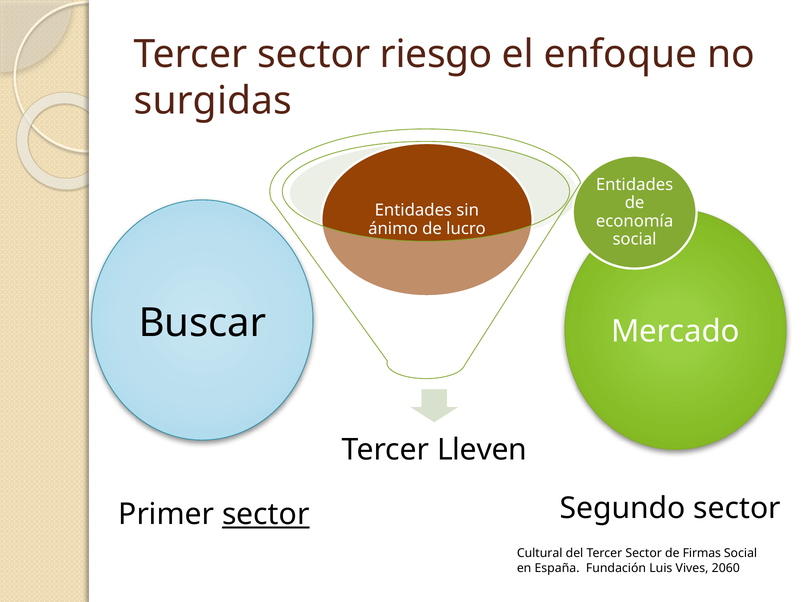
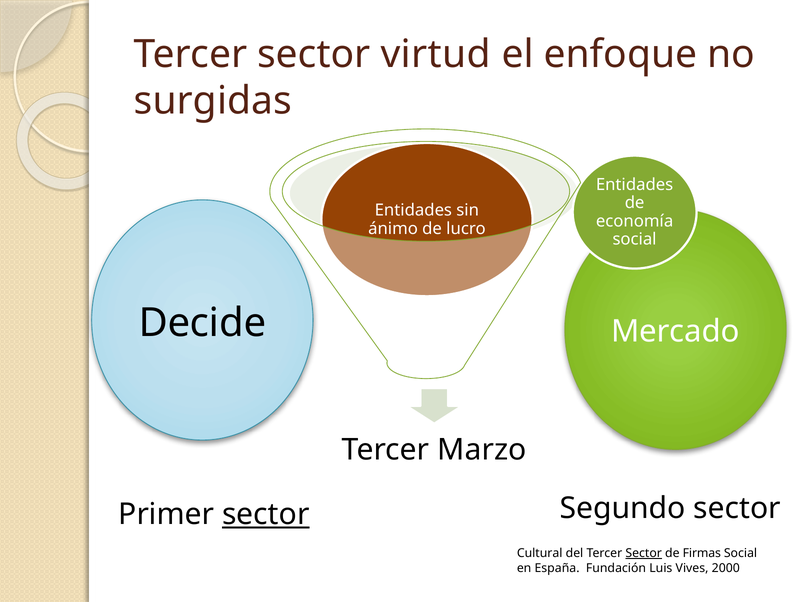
riesgo: riesgo -> virtud
Buscar: Buscar -> Decide
Lleven: Lleven -> Marzo
Sector at (644, 554) underline: none -> present
2060: 2060 -> 2000
